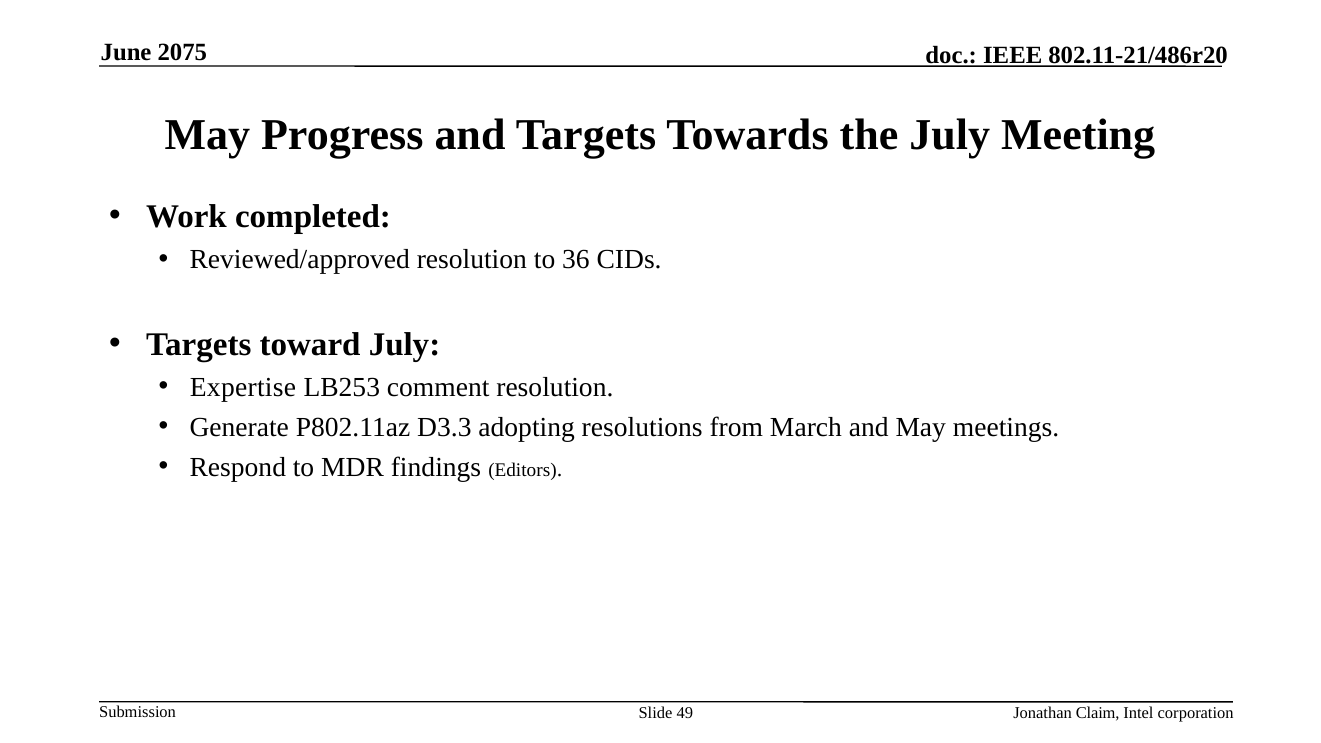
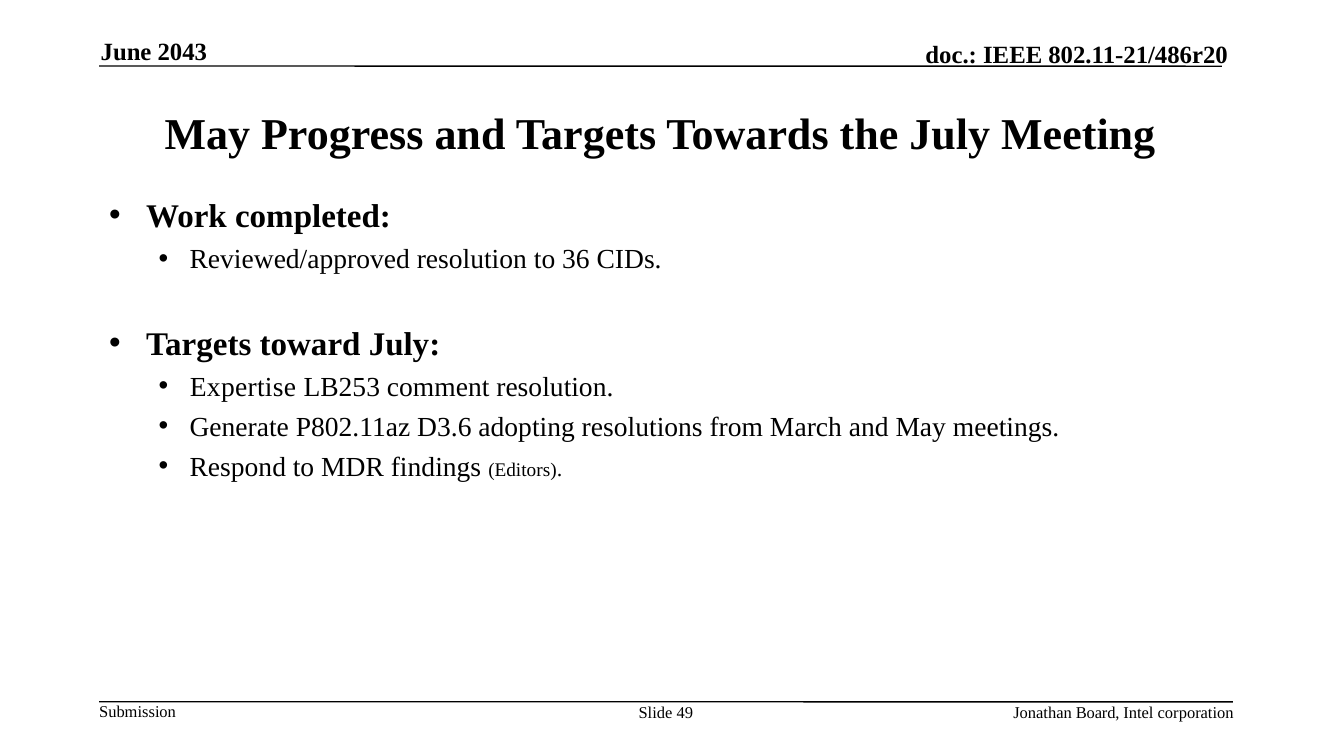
2075: 2075 -> 2043
D3.3: D3.3 -> D3.6
Claim: Claim -> Board
